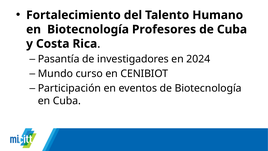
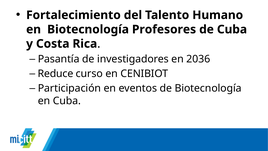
2024: 2024 -> 2036
Mundo: Mundo -> Reduce
